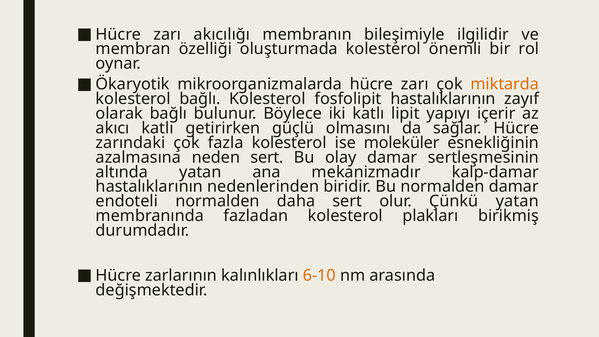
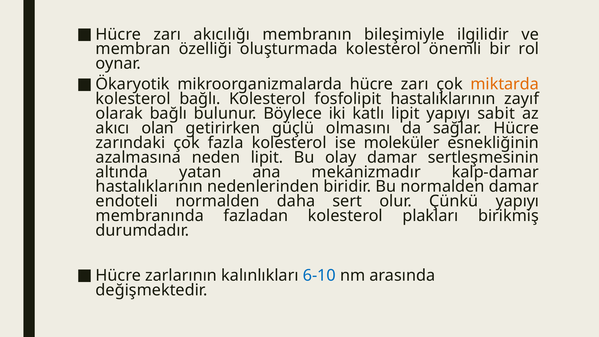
içerir: içerir -> sabit
akıcı katlı: katlı -> olan
neden sert: sert -> lipit
Çünkü yatan: yatan -> yapıyı
6-10 colour: orange -> blue
